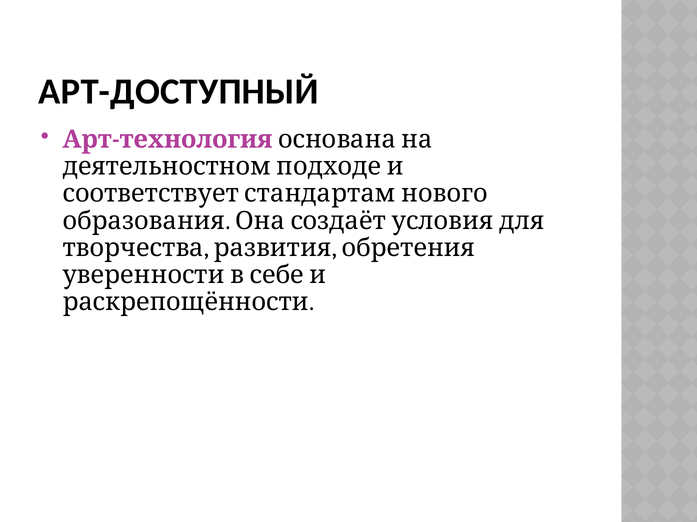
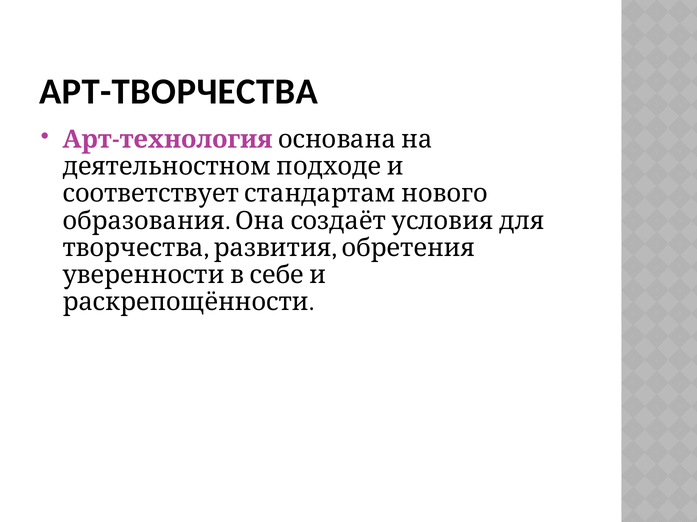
АРТ-ДОСТУПНЫЙ: АРТ-ДОСТУПНЫЙ -> АРТ-ТВОРЧЕСТВА
